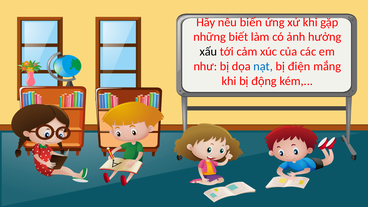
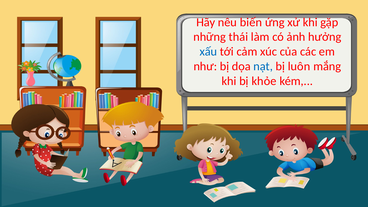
biết: biết -> thái
xấu colour: black -> blue
điện: điện -> luôn
động: động -> khỏe
